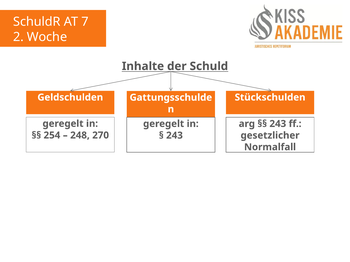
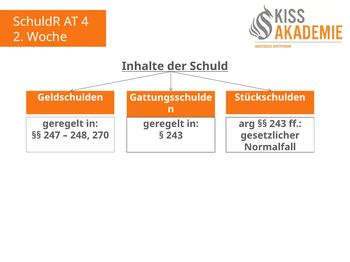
7: 7 -> 4
254: 254 -> 247
